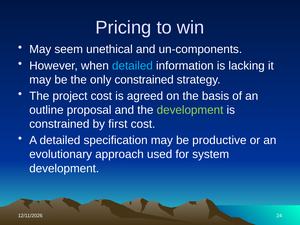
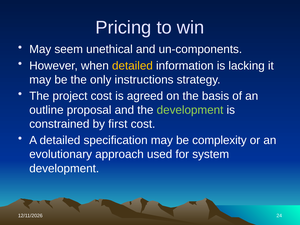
detailed at (132, 66) colour: light blue -> yellow
only constrained: constrained -> instructions
productive: productive -> complexity
